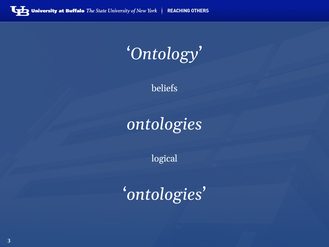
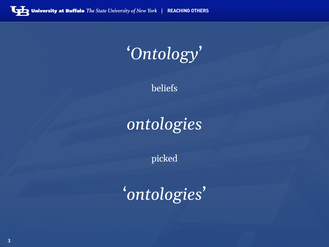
logical: logical -> picked
